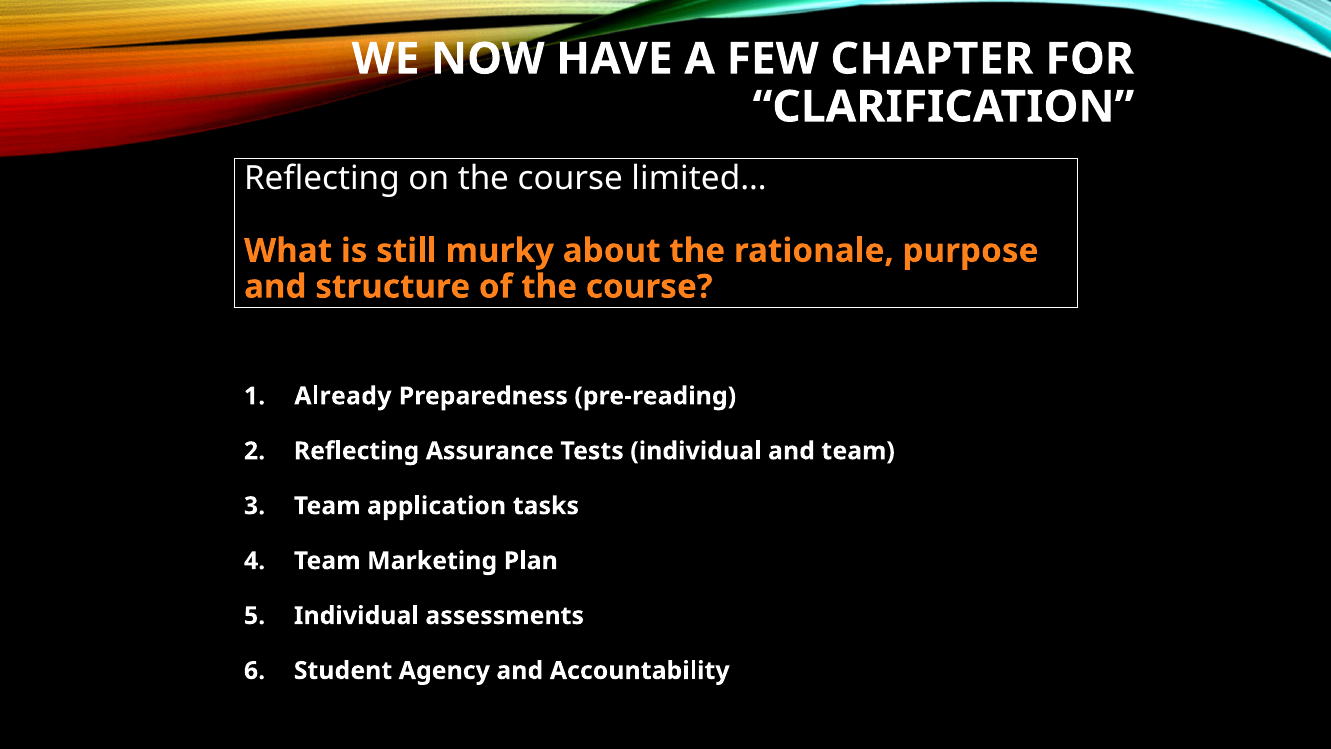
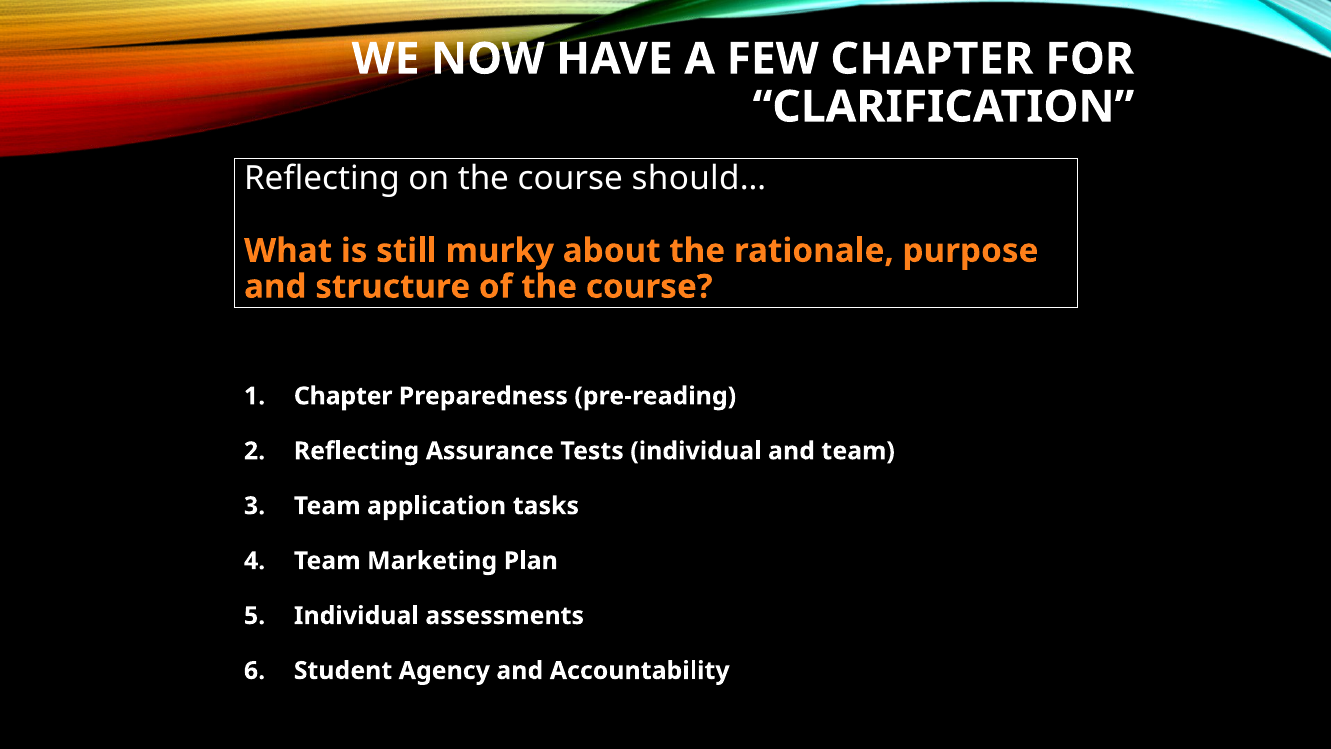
limited…: limited… -> should…
Already at (343, 396): Already -> Chapter
